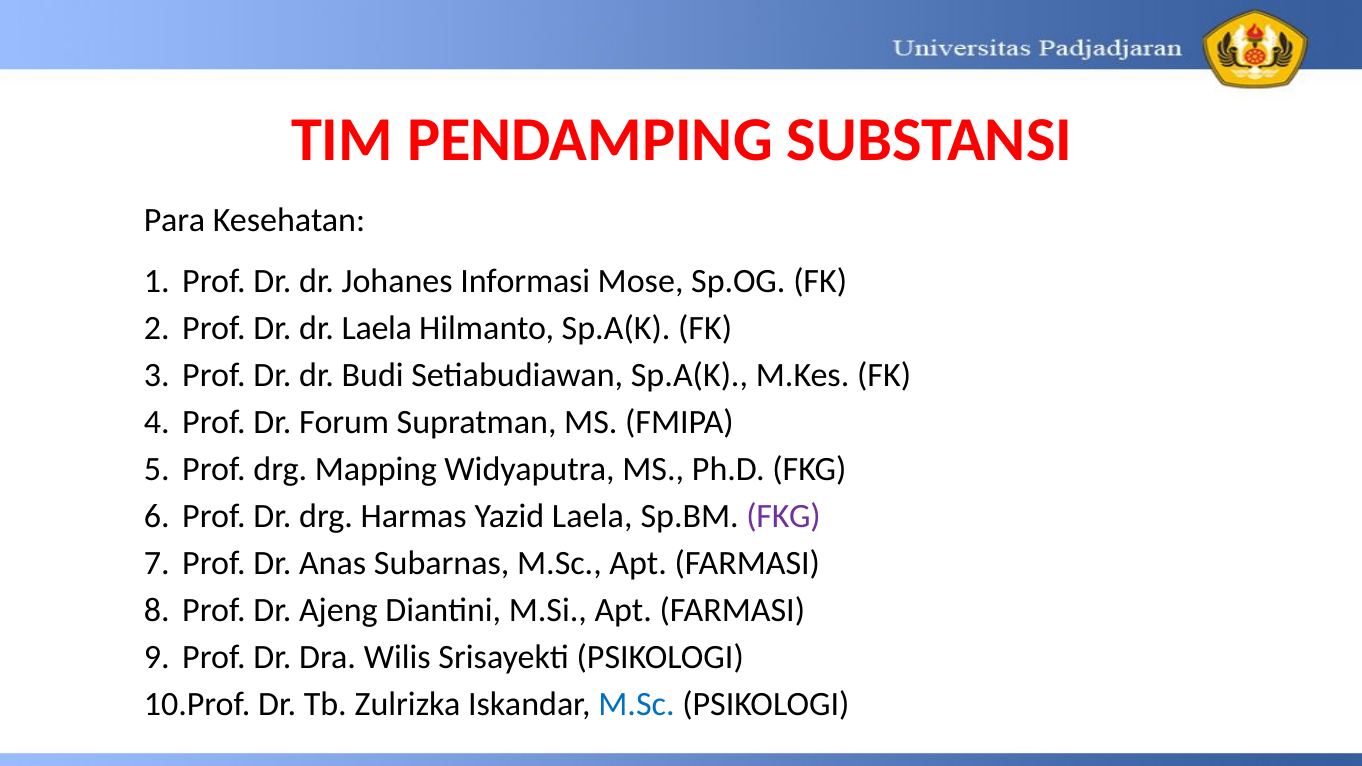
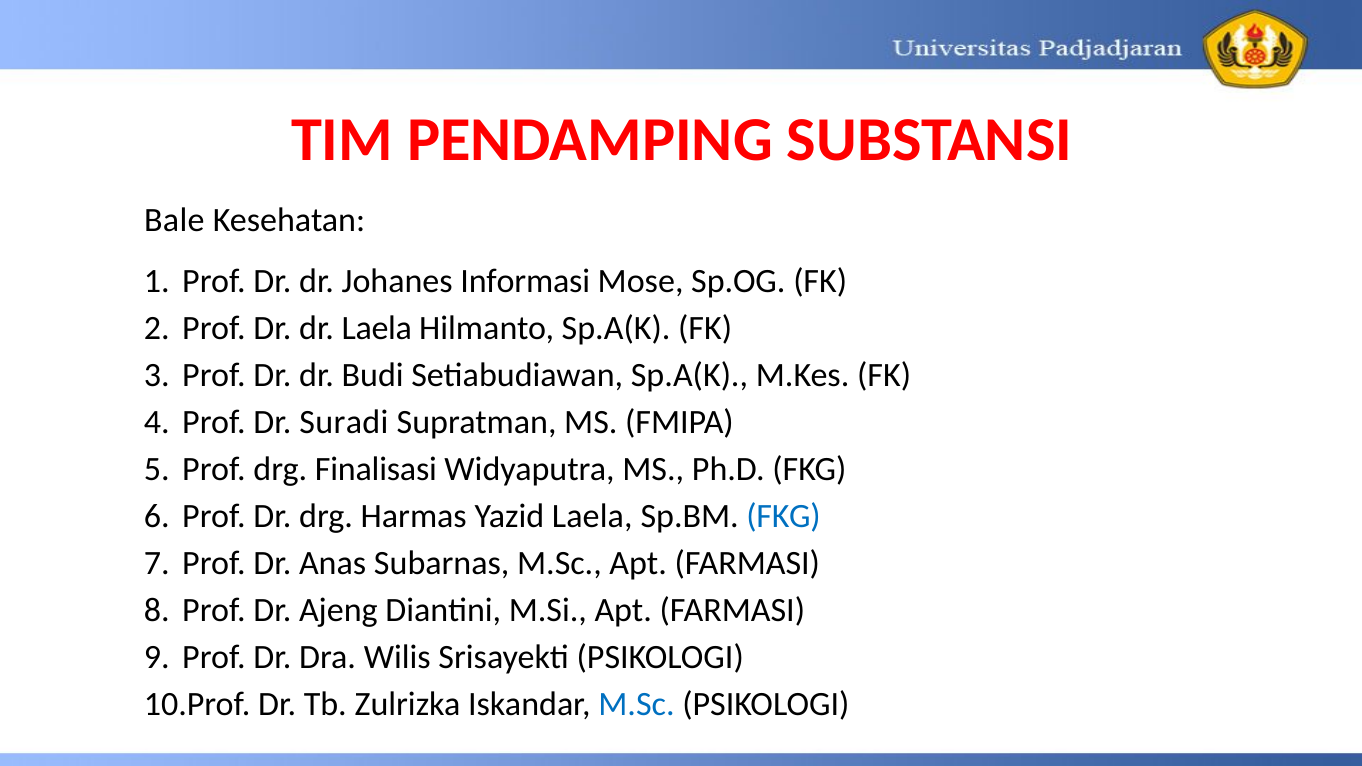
Para: Para -> Bale
Forum: Forum -> Suradi
Mapping: Mapping -> Finalisasi
FKG at (784, 516) colour: purple -> blue
